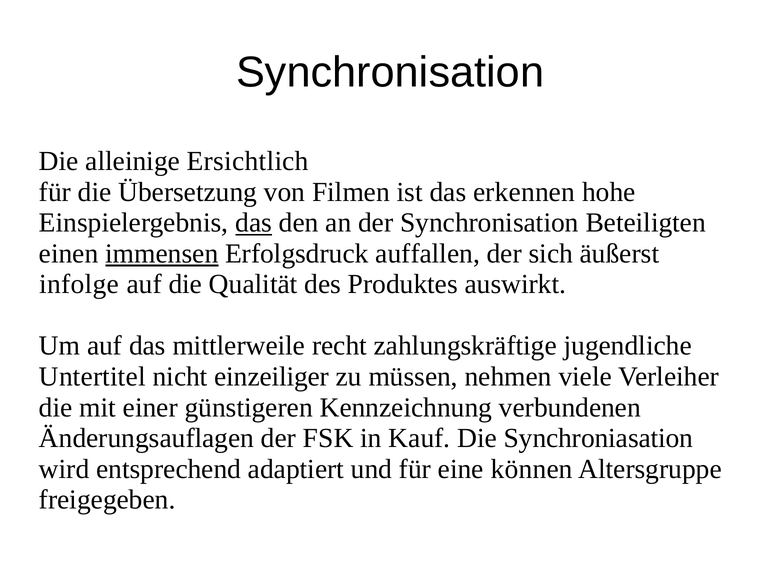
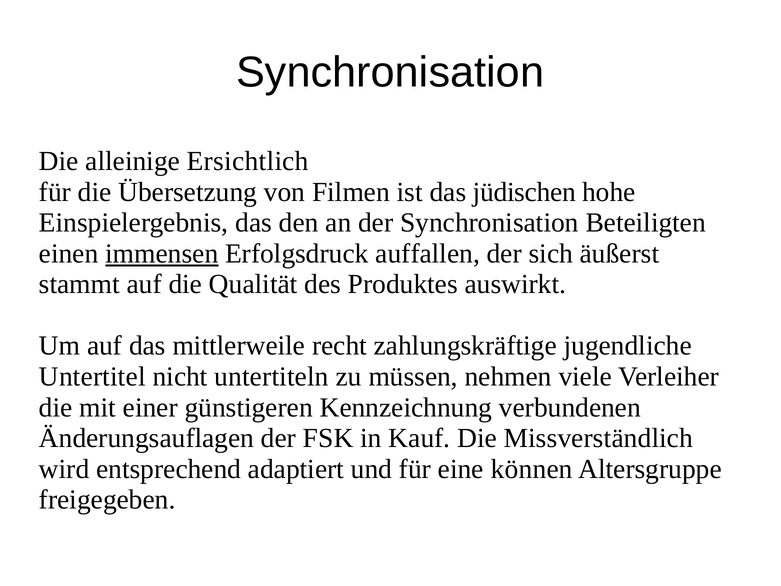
erkennen: erkennen -> jüdischen
das at (254, 223) underline: present -> none
infolge: infolge -> stammt
einzeiliger: einzeiliger -> untertiteln
Synchroniasation: Synchroniasation -> Missverständlich
